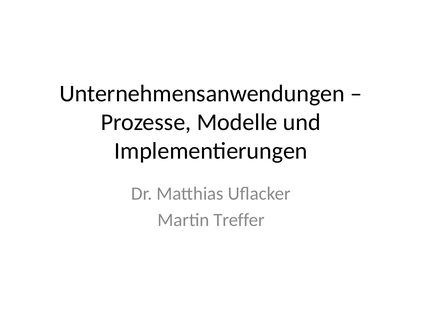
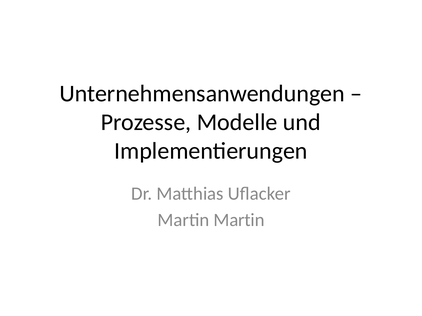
Martin Treffer: Treffer -> Martin
